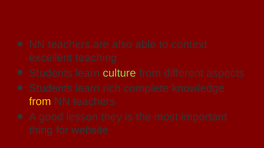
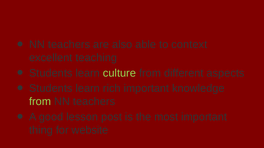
rich complete: complete -> important
from at (40, 102) colour: yellow -> light green
they: they -> post
